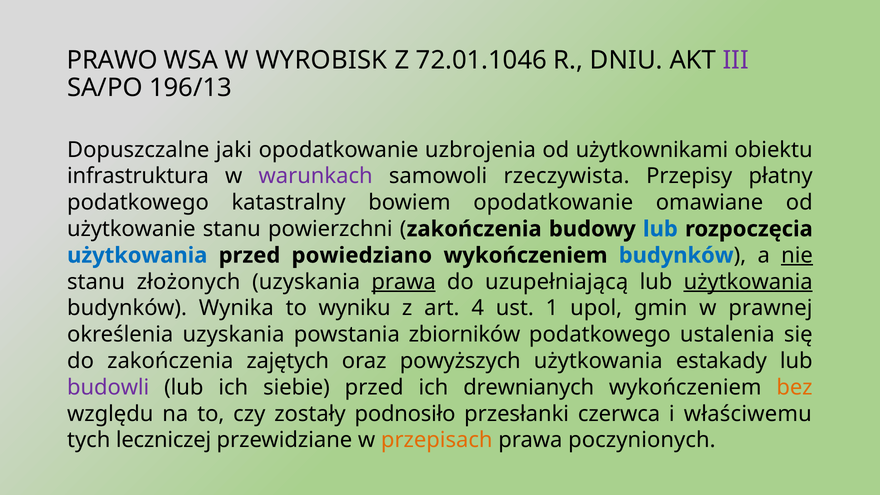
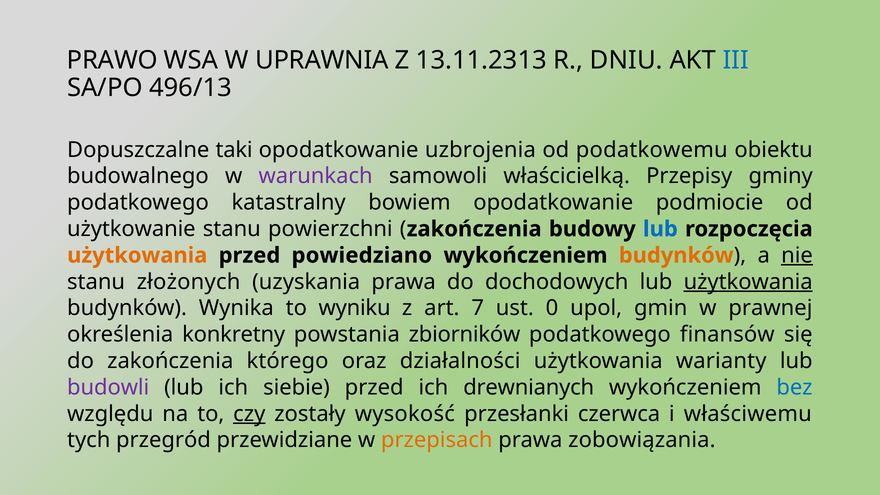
WYROBISK: WYROBISK -> UPRAWNIA
72.01.1046: 72.01.1046 -> 13.11.2313
III colour: purple -> blue
196/13: 196/13 -> 496/13
jaki: jaki -> taki
użytkownikami: użytkownikami -> podatkowemu
infrastruktura: infrastruktura -> budowalnego
rzeczywista: rzeczywista -> właścicielką
płatny: płatny -> gminy
omawiane: omawiane -> podmiocie
użytkowania at (137, 255) colour: blue -> orange
budynków at (676, 255) colour: blue -> orange
prawa at (404, 282) underline: present -> none
uzupełniającą: uzupełniającą -> dochodowych
4: 4 -> 7
1: 1 -> 0
określenia uzyskania: uzyskania -> konkretny
ustalenia: ustalenia -> finansów
zajętych: zajętych -> którego
powyższych: powyższych -> działalności
estakady: estakady -> warianty
bez colour: orange -> blue
czy underline: none -> present
podnosiło: podnosiło -> wysokość
leczniczej: leczniczej -> przegród
poczynionych: poczynionych -> zobowiązania
